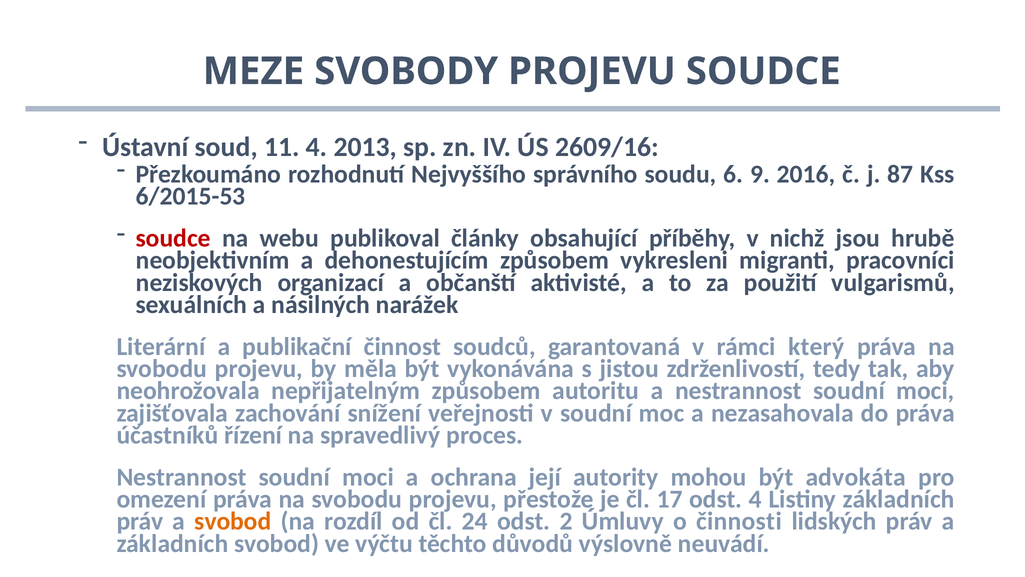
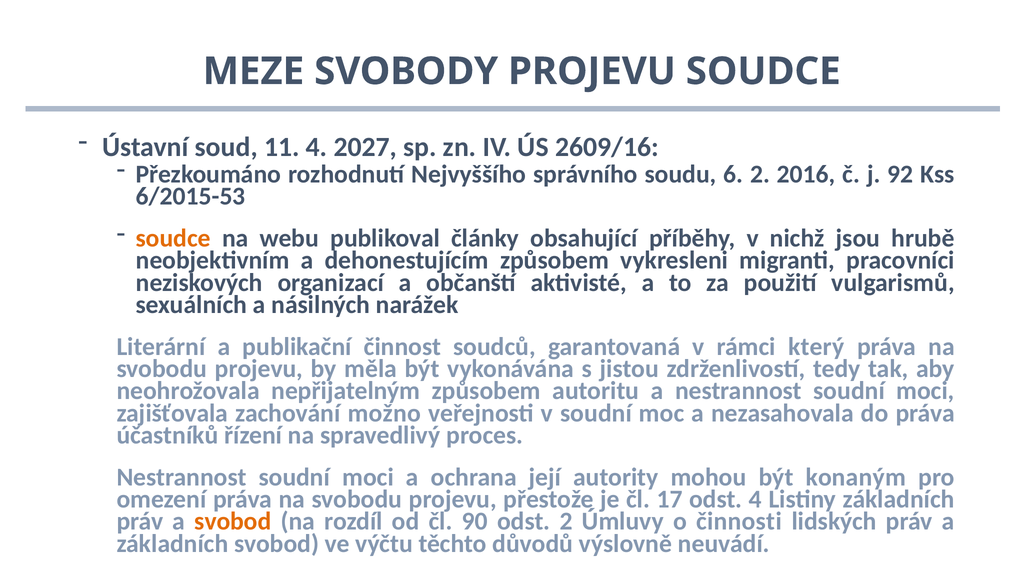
2013: 2013 -> 2027
6 9: 9 -> 2
87: 87 -> 92
soudce at (173, 238) colour: red -> orange
snížení: snížení -> možno
advokáta: advokáta -> konaným
24: 24 -> 90
